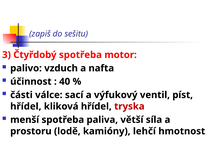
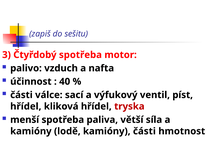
prostoru at (31, 131): prostoru -> kamióny
kamióny lehčí: lehčí -> části
